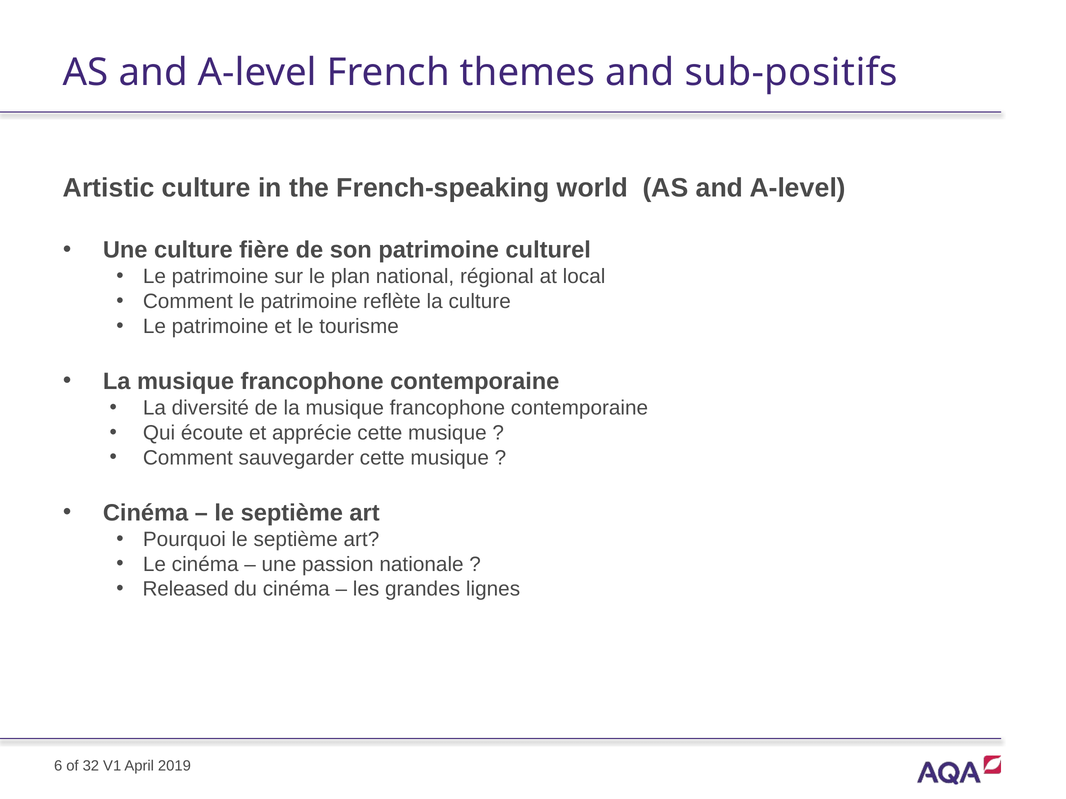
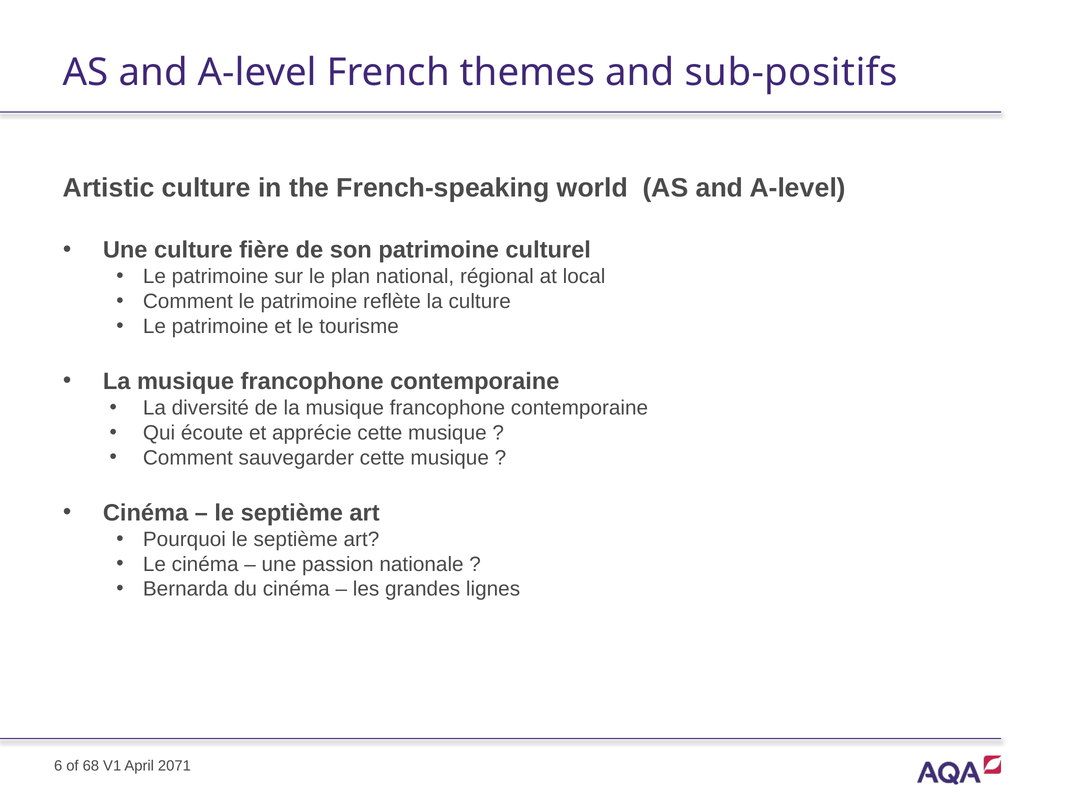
Released: Released -> Bernarda
32: 32 -> 68
2019: 2019 -> 2071
